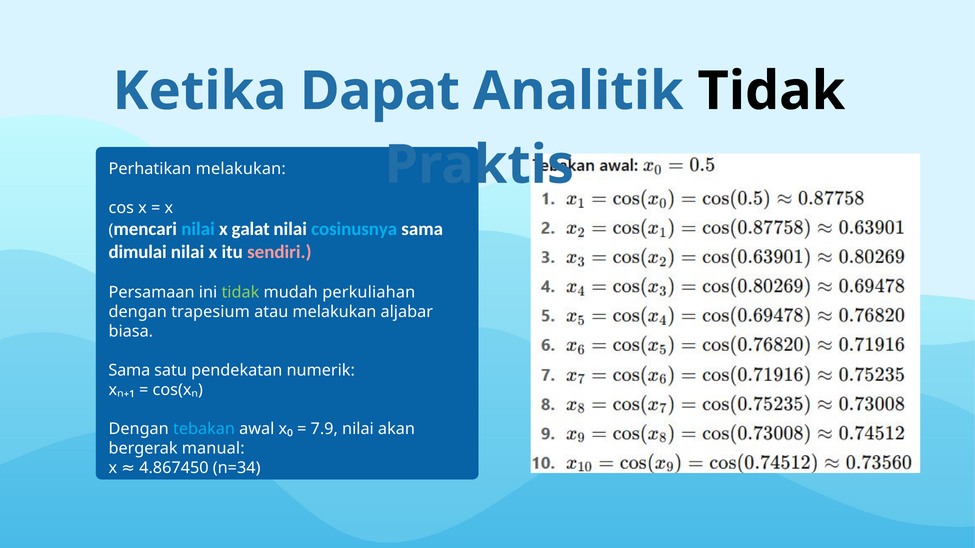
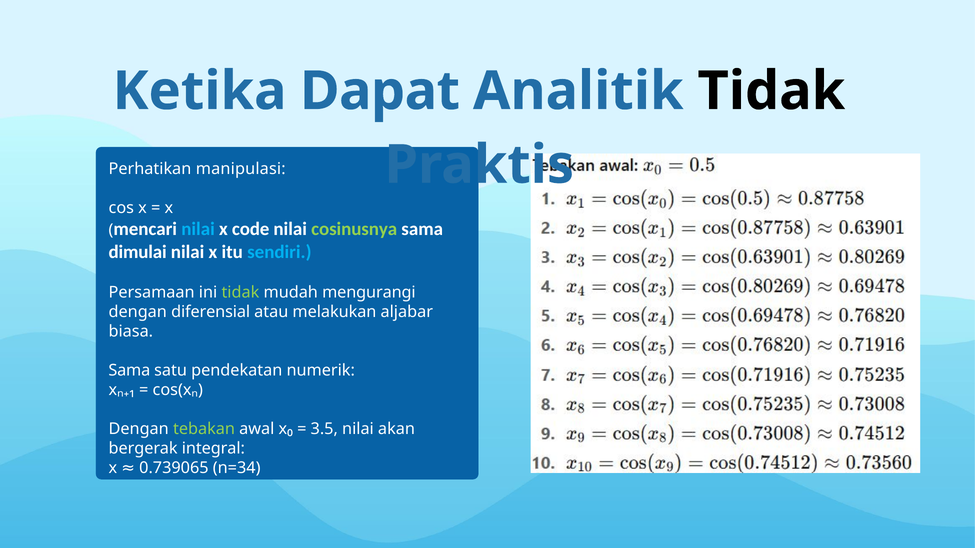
Perhatikan melakukan: melakukan -> manipulasi
galat: galat -> code
cosinusnya colour: light blue -> light green
sendiri colour: pink -> light blue
perkuliahan: perkuliahan -> mengurangi
trapesium: trapesium -> diferensial
tebakan colour: light blue -> light green
7.9: 7.9 -> 3.5
manual: manual -> integral
4.867450: 4.867450 -> 0.739065
